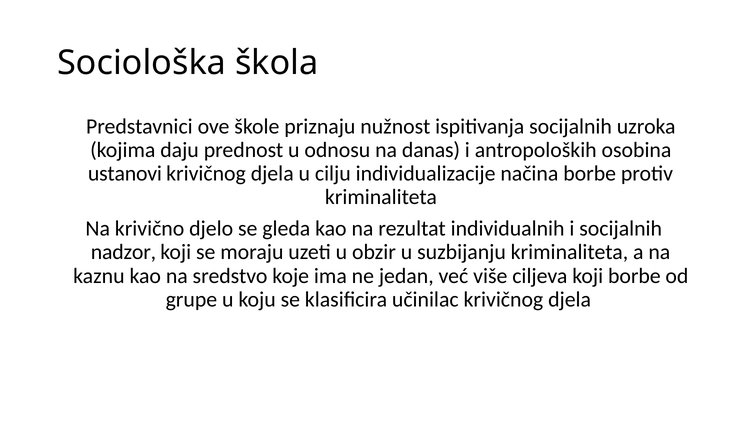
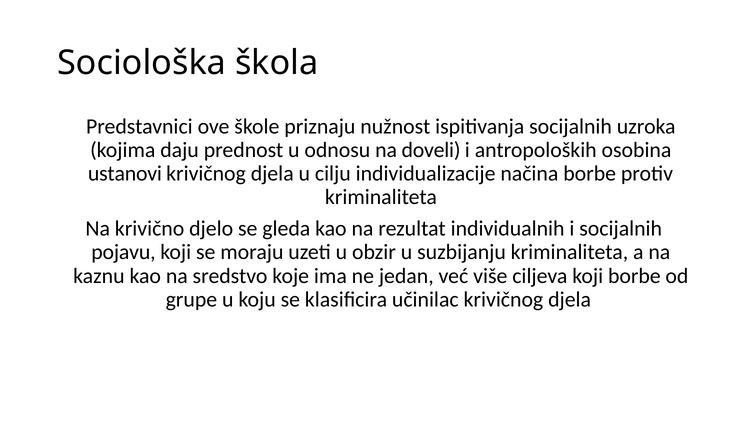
danas: danas -> doveli
nadzor: nadzor -> pojavu
